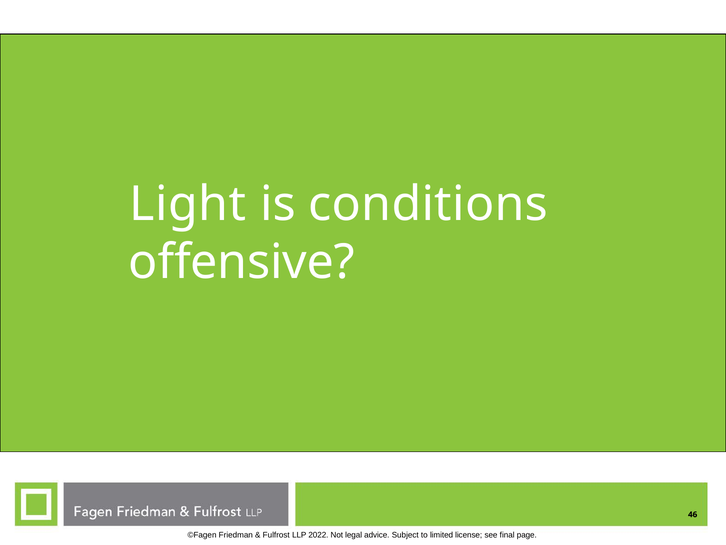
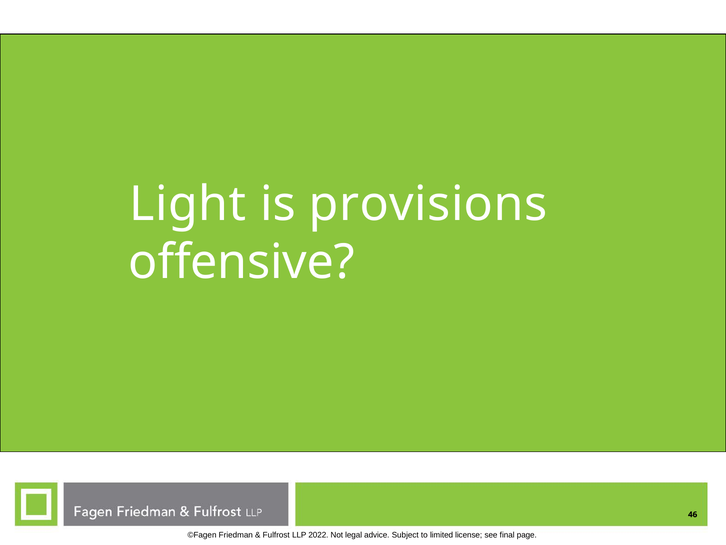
conditions: conditions -> provisions
